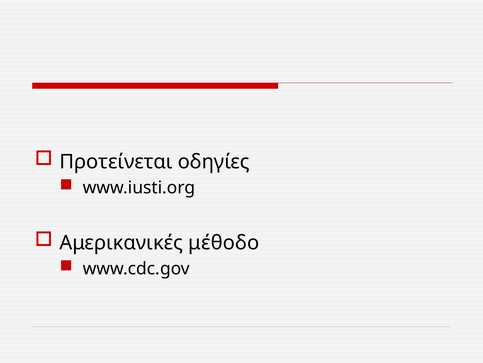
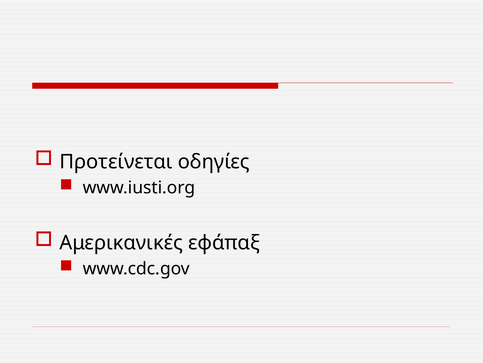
μέθοδο: μέθοδο -> εφάπαξ
